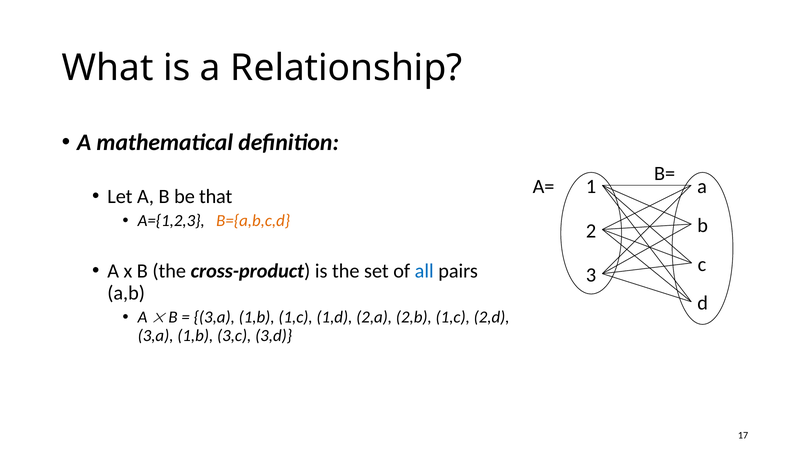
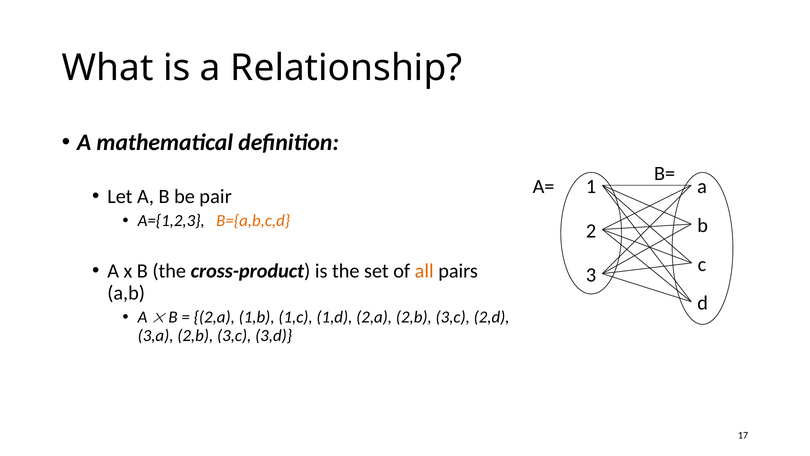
that: that -> pair
all colour: blue -> orange
3,a at (214, 317): 3,a -> 2,a
2,a 2,b 1,c: 1,c -> 3,c
1,b at (195, 335): 1,b -> 2,b
